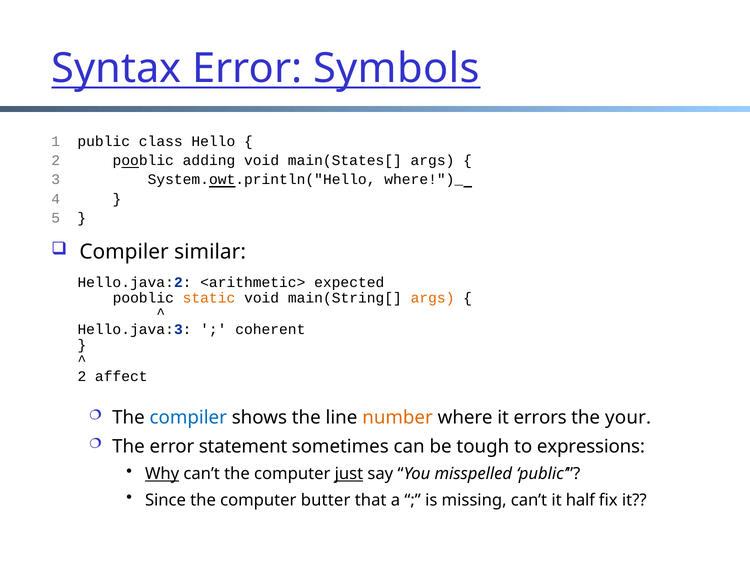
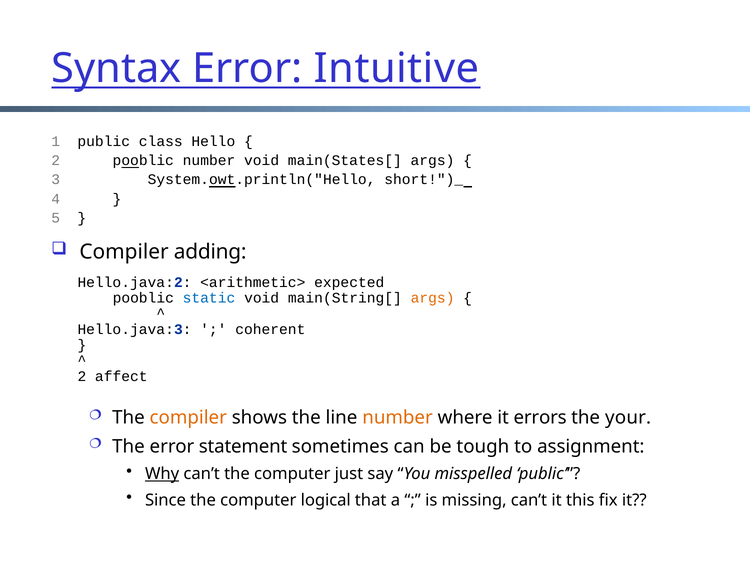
Symbols: Symbols -> Intuitive
pooblic adding: adding -> number
where!")_: where!")_ -> short!")_
similar: similar -> adding
static colour: orange -> blue
compiler at (188, 418) colour: blue -> orange
expressions: expressions -> assignment
just underline: present -> none
butter: butter -> logical
half: half -> this
